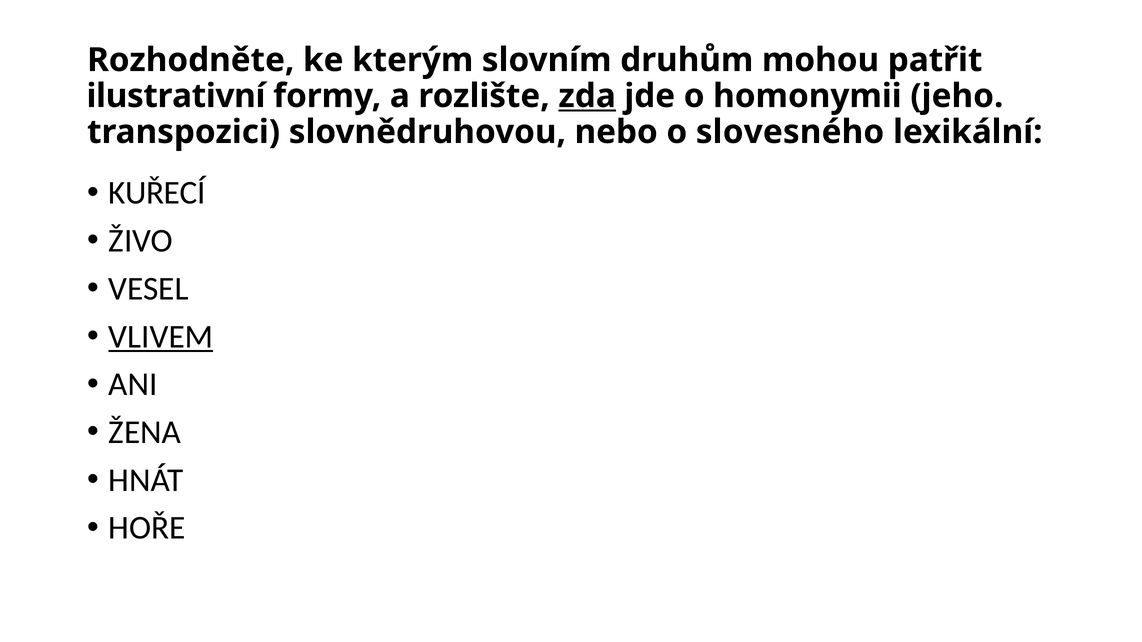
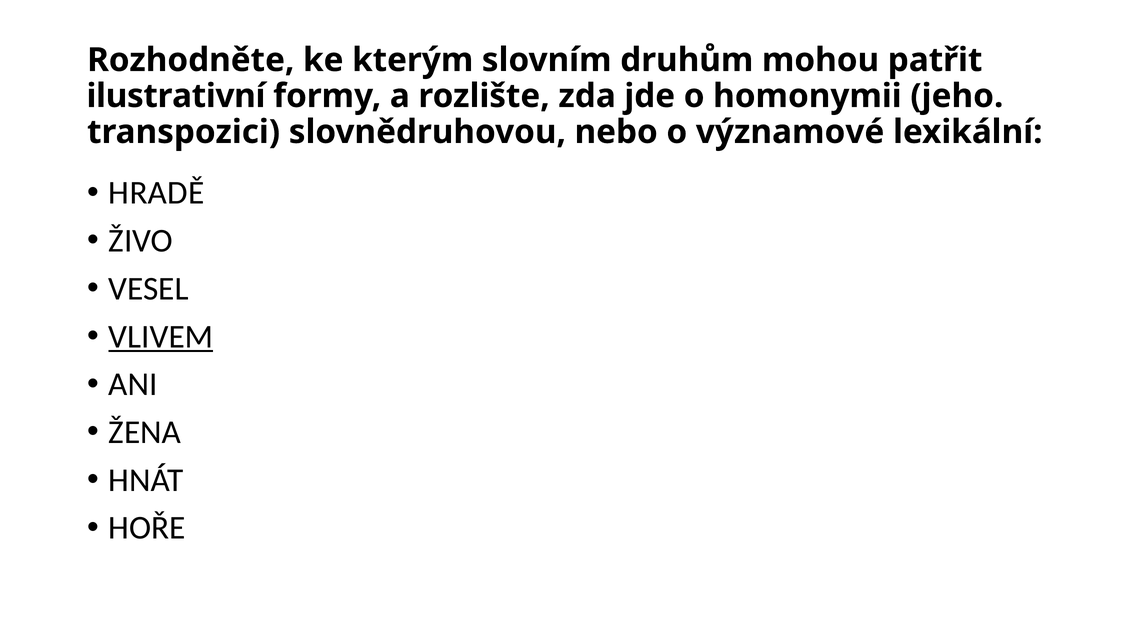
zda underline: present -> none
slovesného: slovesného -> významové
KUŘECÍ: KUŘECÍ -> HRADĚ
